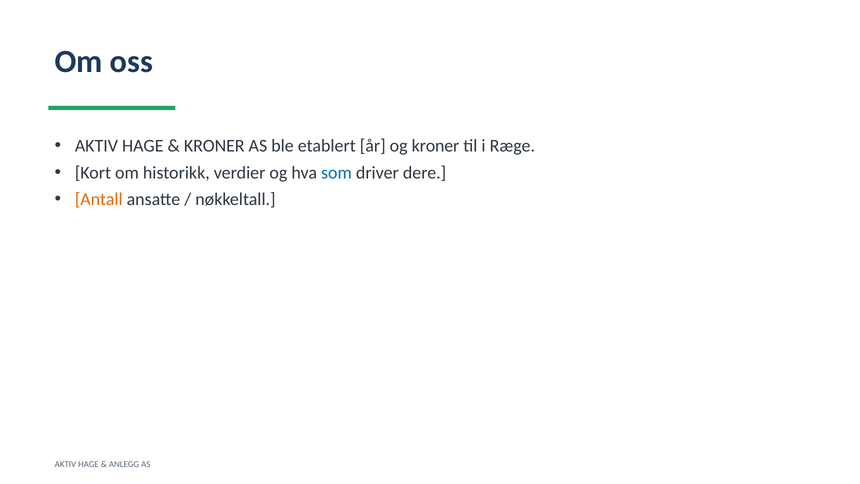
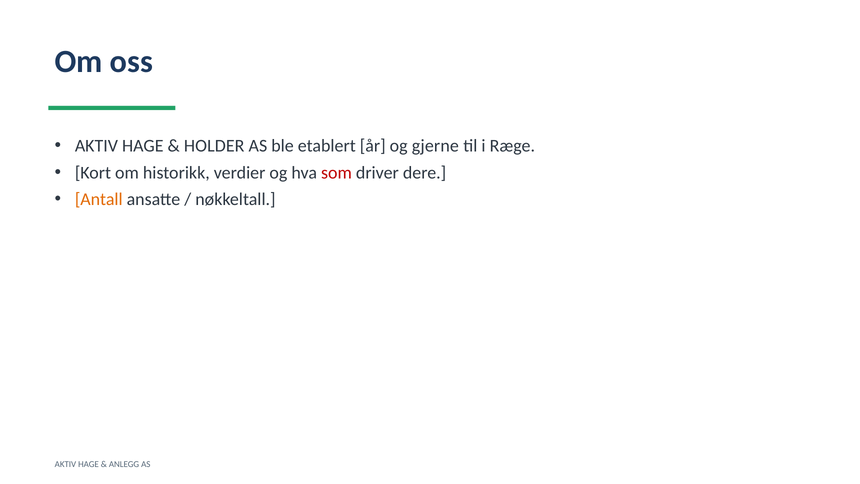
KRONER at (214, 146): KRONER -> HOLDER
og kroner: kroner -> gjerne
som colour: blue -> red
